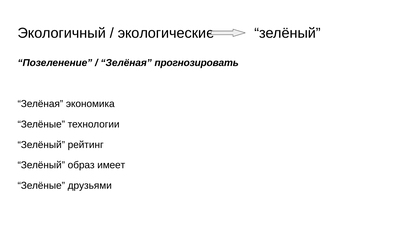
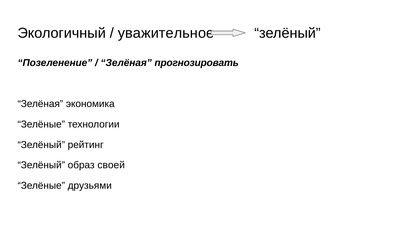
экологические: экологические -> уважительное
имеет: имеет -> своей
